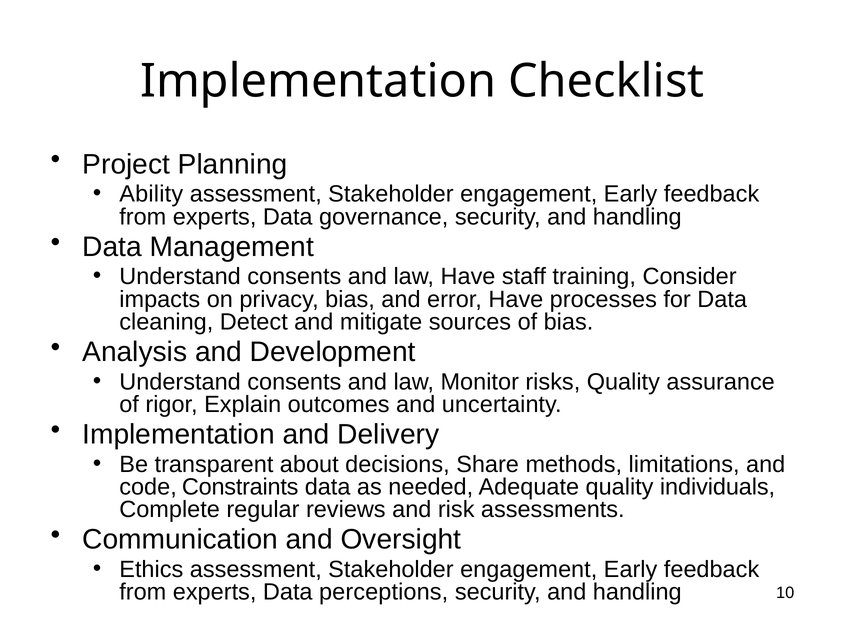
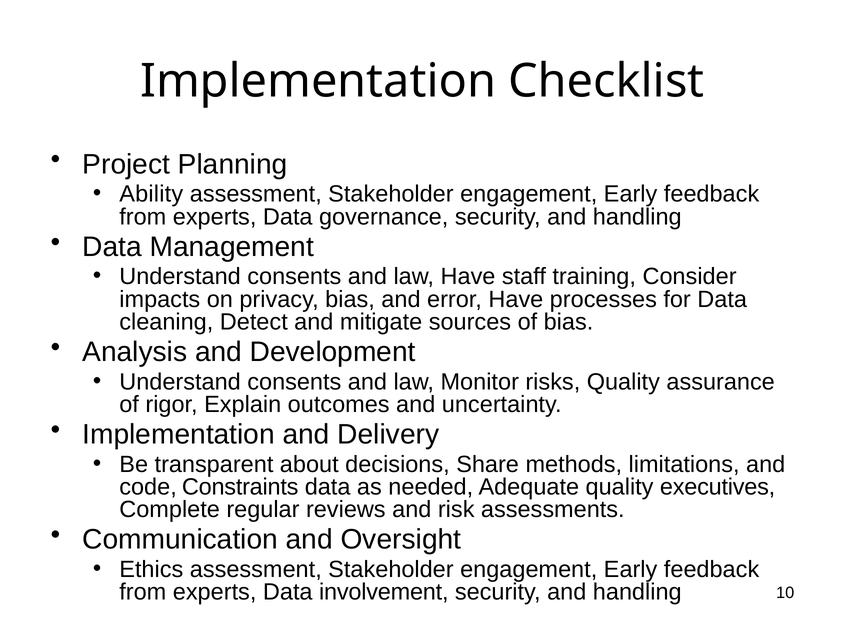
individuals: individuals -> executives
perceptions: perceptions -> involvement
